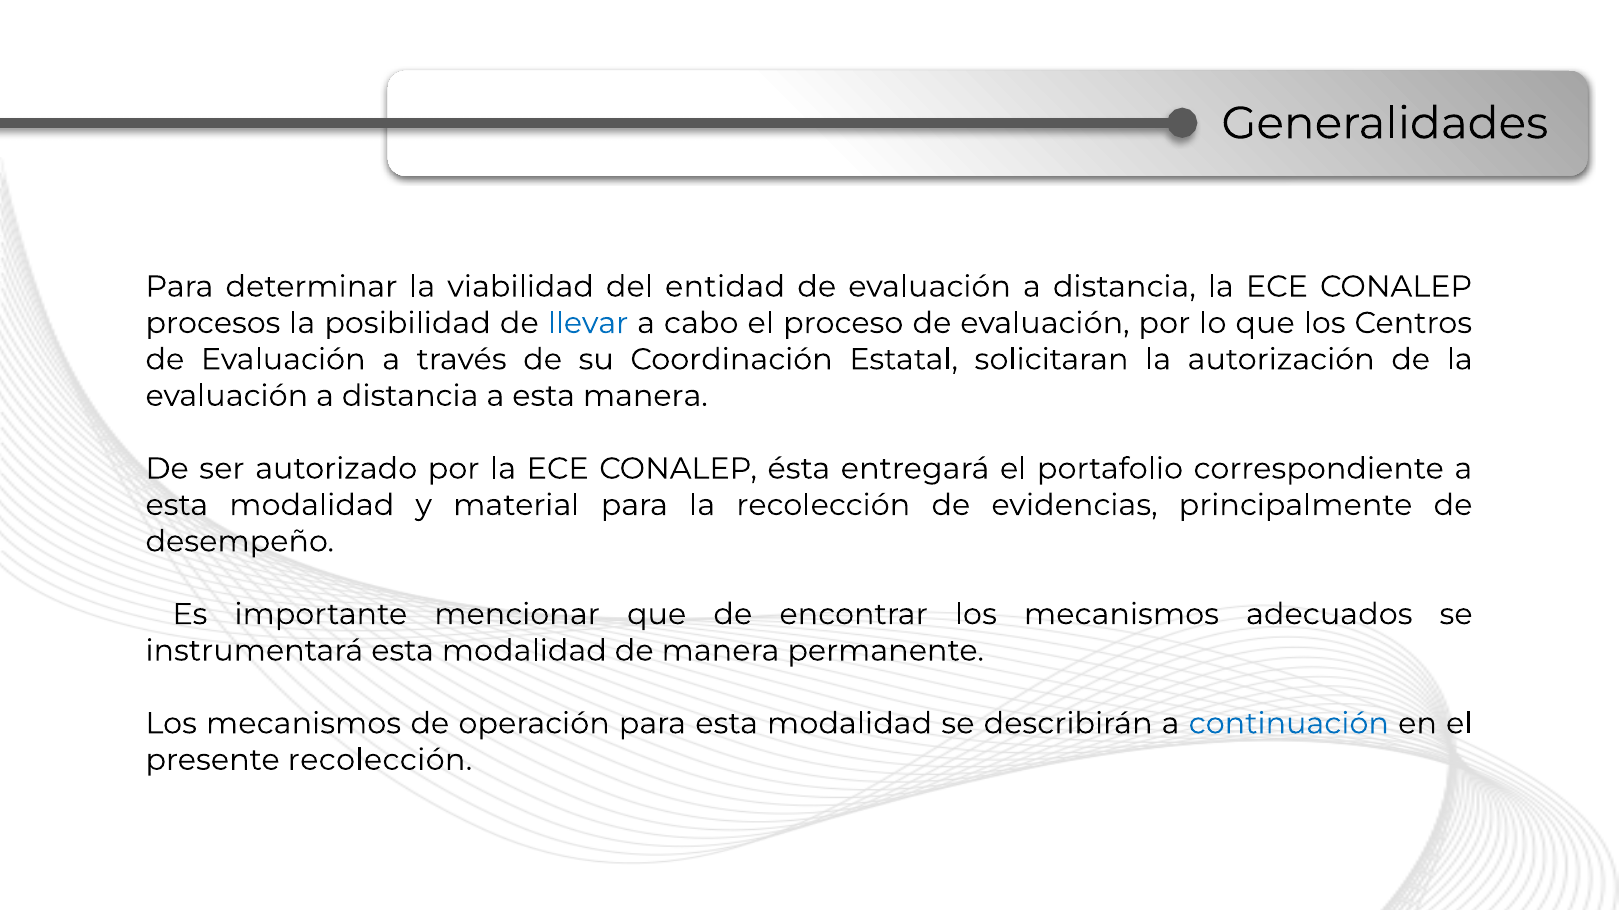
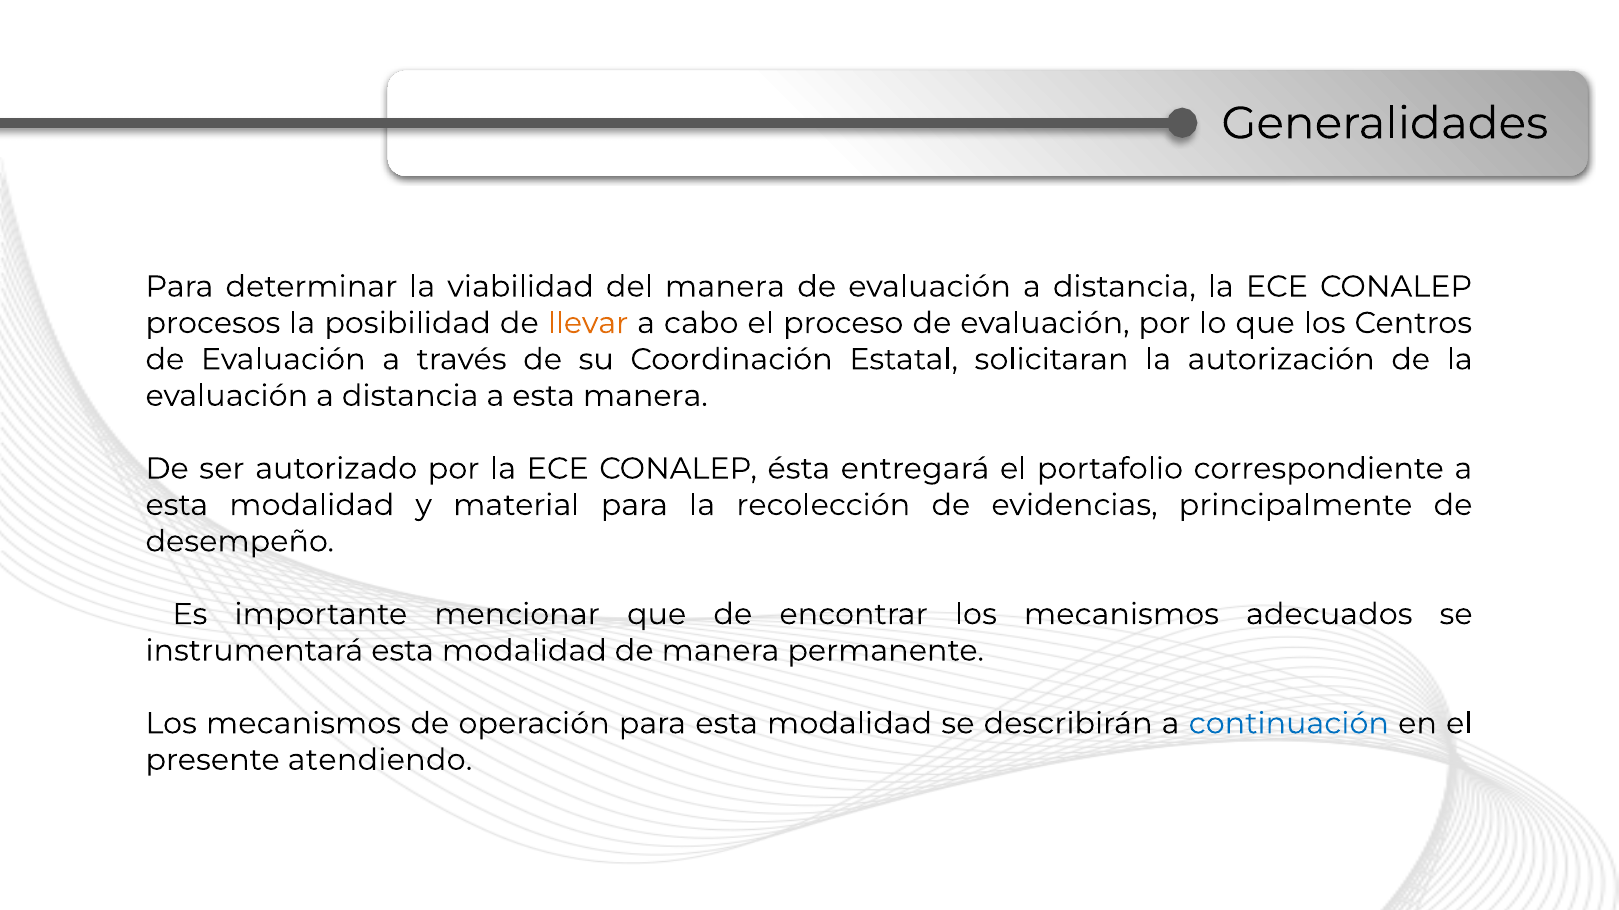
del entidad: entidad -> manera
llevar colour: blue -> orange
presente recolección: recolección -> atendiendo
